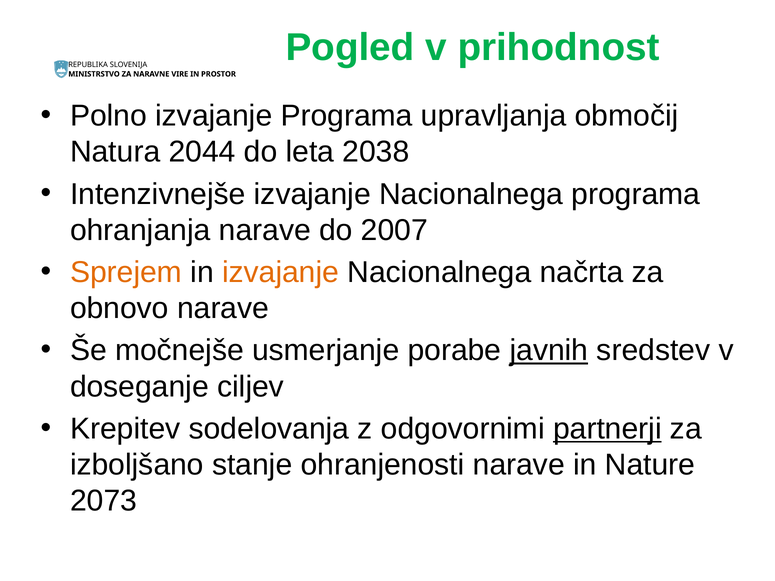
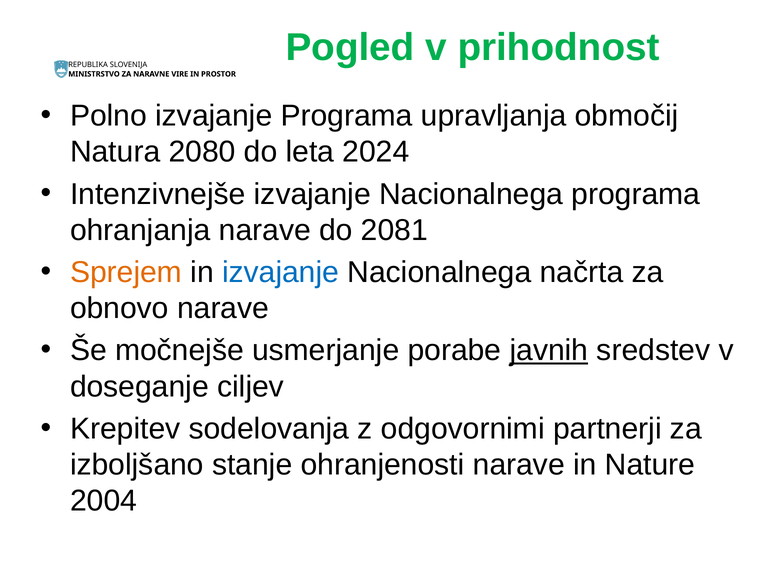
2044: 2044 -> 2080
2038: 2038 -> 2024
2007: 2007 -> 2081
izvajanje at (281, 272) colour: orange -> blue
partnerji underline: present -> none
2073: 2073 -> 2004
